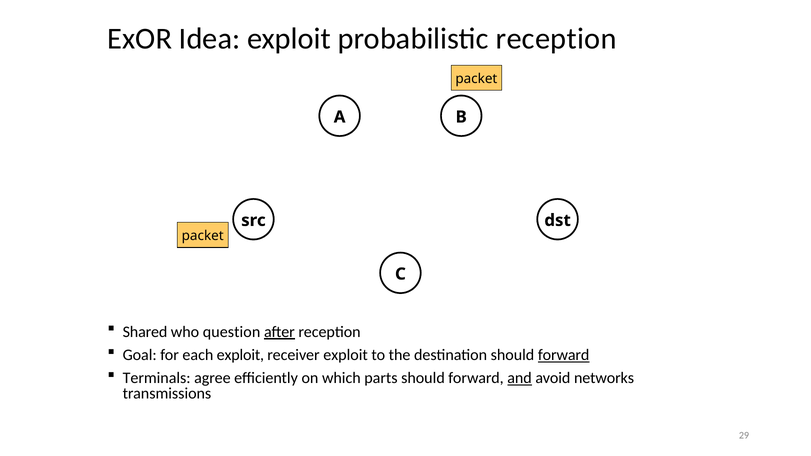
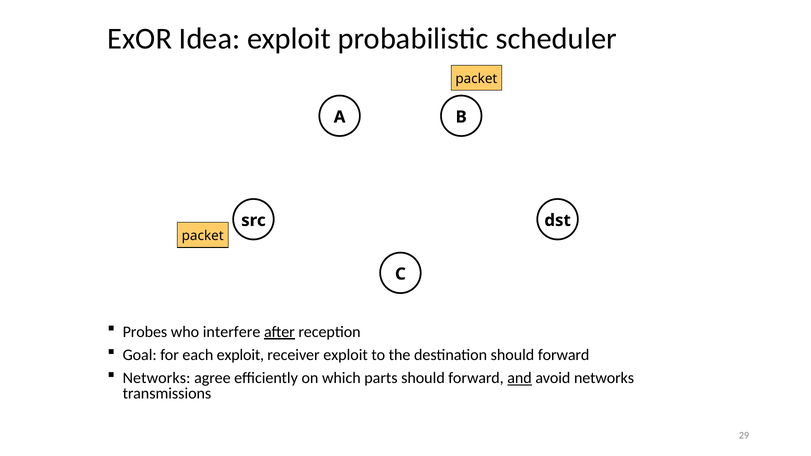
probabilistic reception: reception -> scheduler
Shared: Shared -> Probes
question: question -> interfere
forward at (564, 355) underline: present -> none
Terminals at (157, 378): Terminals -> Networks
